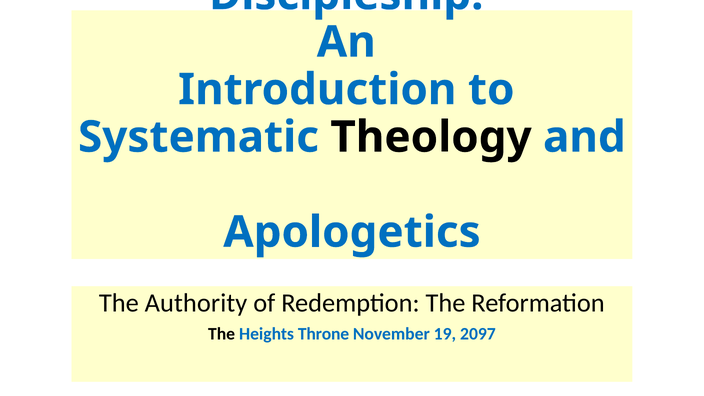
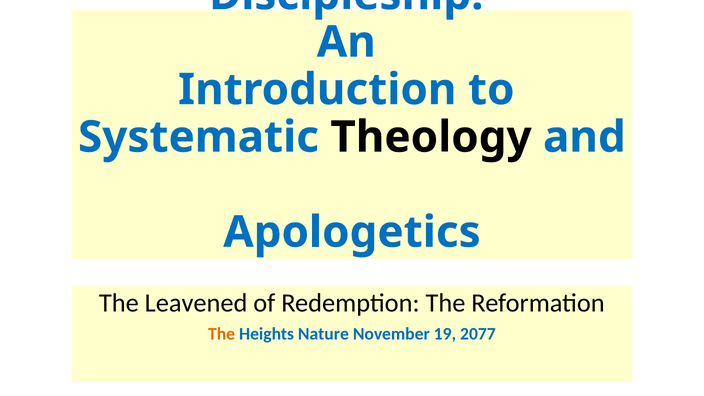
Authority: Authority -> Leavened
The at (222, 334) colour: black -> orange
Throne: Throne -> Nature
2097: 2097 -> 2077
